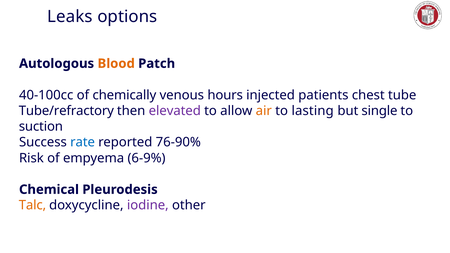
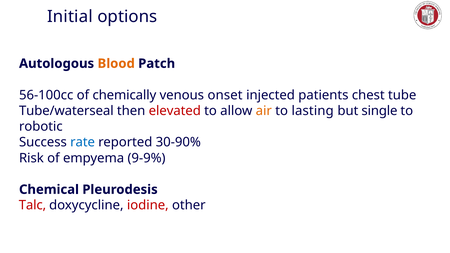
Leaks: Leaks -> Initial
40-100cc: 40-100cc -> 56-100cc
hours: hours -> onset
Tube/refractory: Tube/refractory -> Tube/waterseal
elevated colour: purple -> red
suction: suction -> robotic
76-90%: 76-90% -> 30-90%
6-9%: 6-9% -> 9-9%
Talc colour: orange -> red
iodine colour: purple -> red
